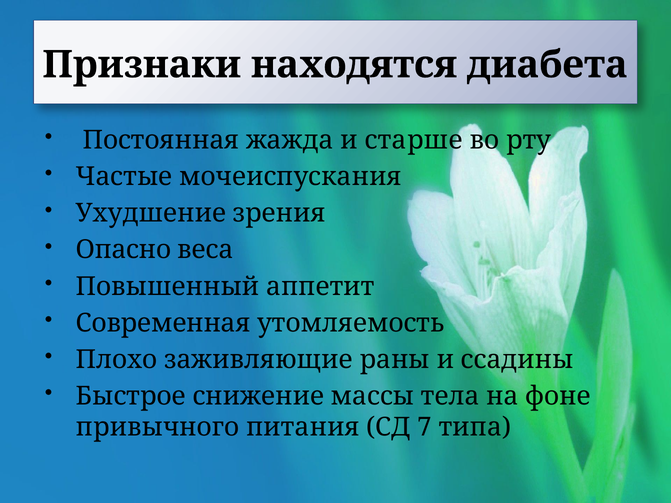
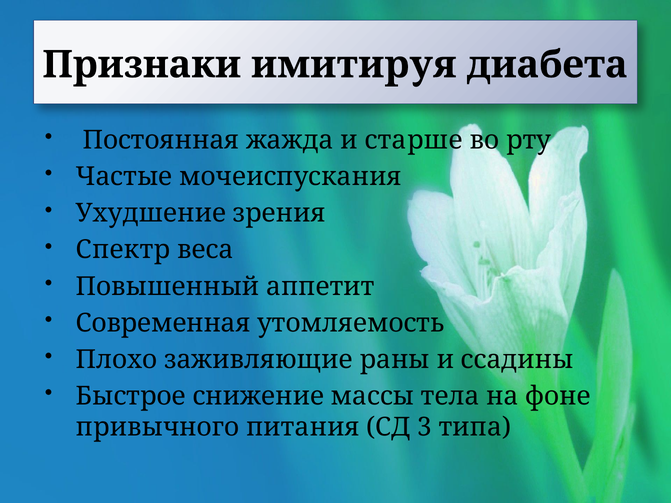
находятся: находятся -> имитируя
Опасно: Опасно -> Спектр
7: 7 -> 3
